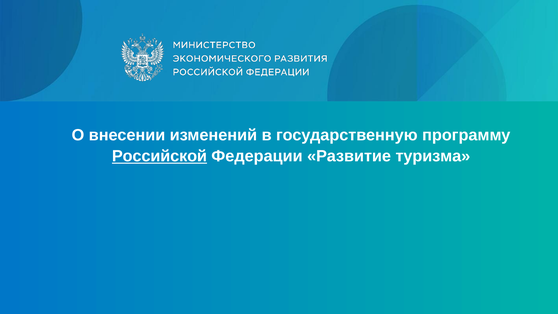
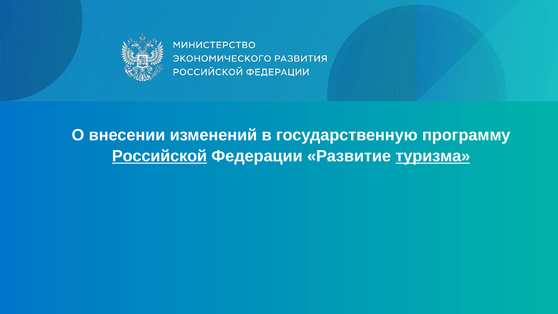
туризма underline: none -> present
